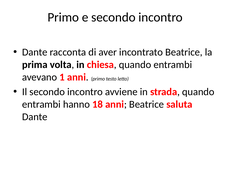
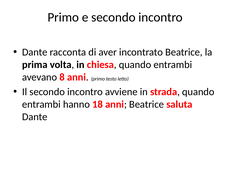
1: 1 -> 8
